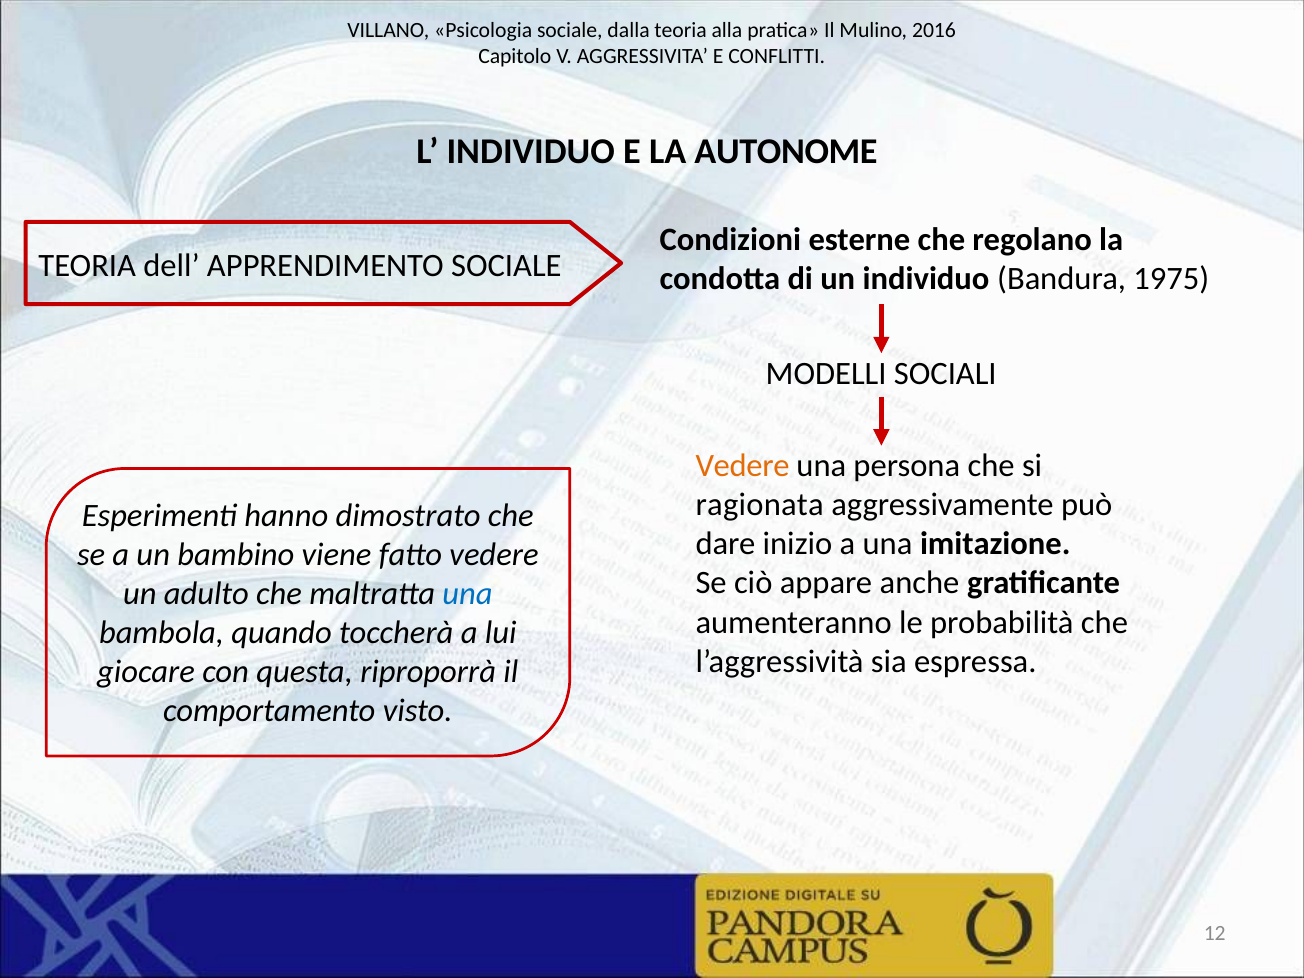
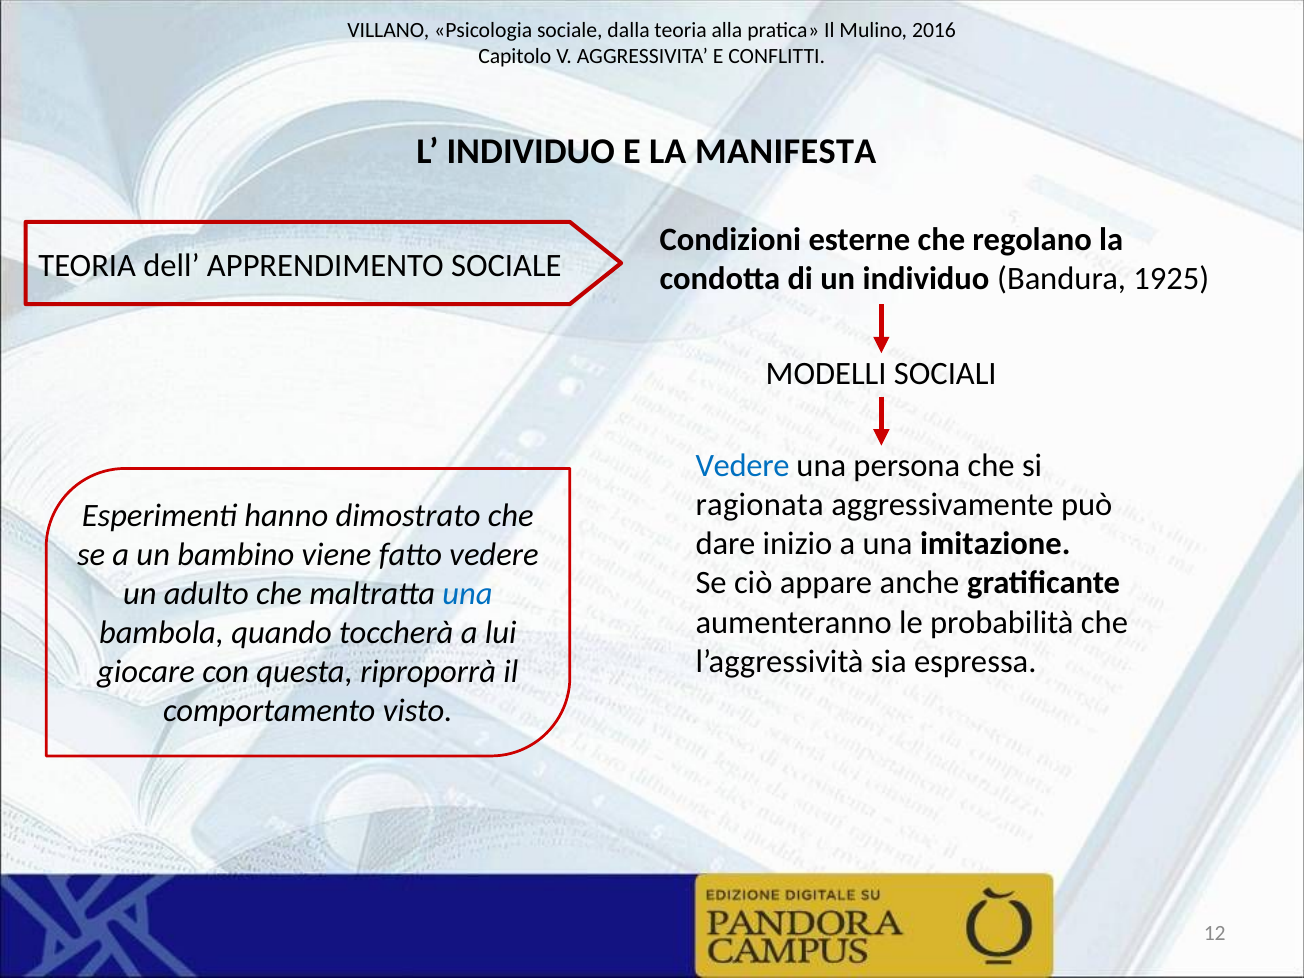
AUTONOME: AUTONOME -> MANIFESTA
1975: 1975 -> 1925
Vedere at (743, 466) colour: orange -> blue
